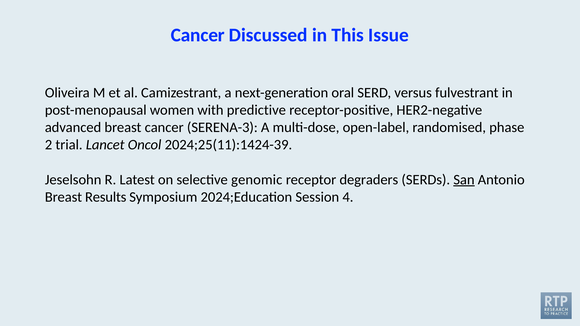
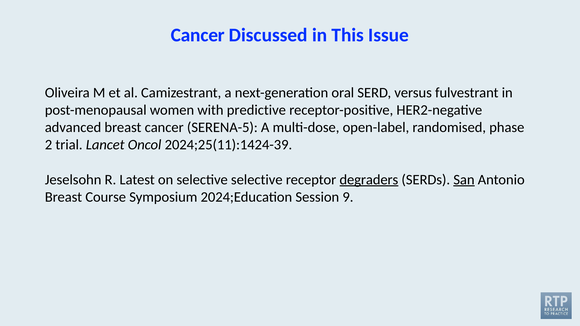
SERENA-3: SERENA-3 -> SERENA-5
selective genomic: genomic -> selective
degraders underline: none -> present
Results: Results -> Course
4: 4 -> 9
